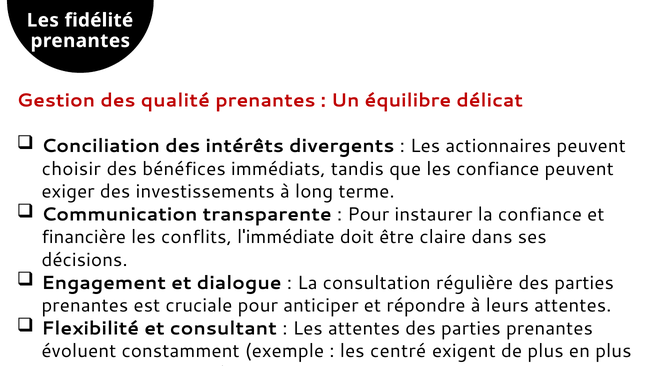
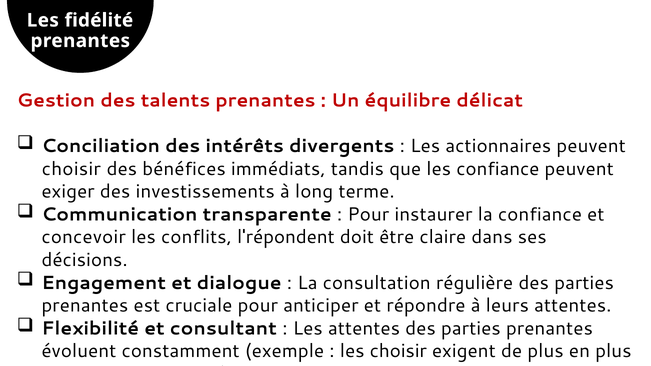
qualité: qualité -> talents
financière: financière -> concevoir
l'immédiate: l'immédiate -> l'répondent
les centré: centré -> choisir
